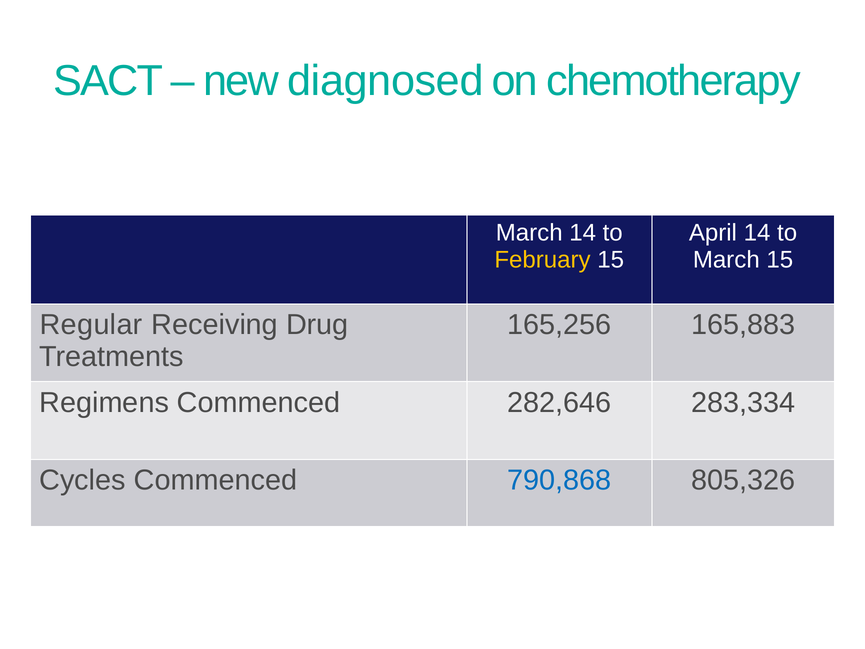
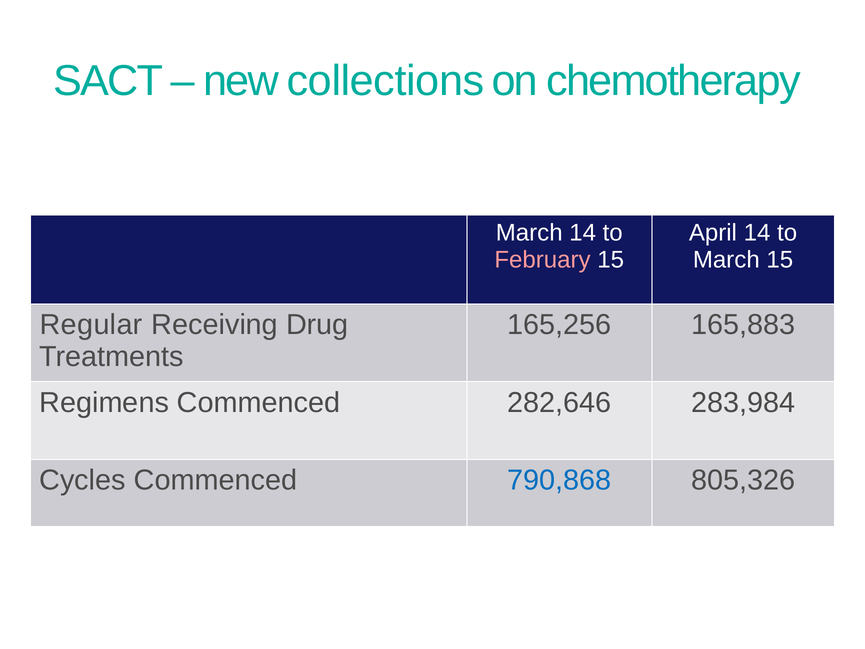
diagnosed: diagnosed -> collections
February colour: yellow -> pink
283,334: 283,334 -> 283,984
